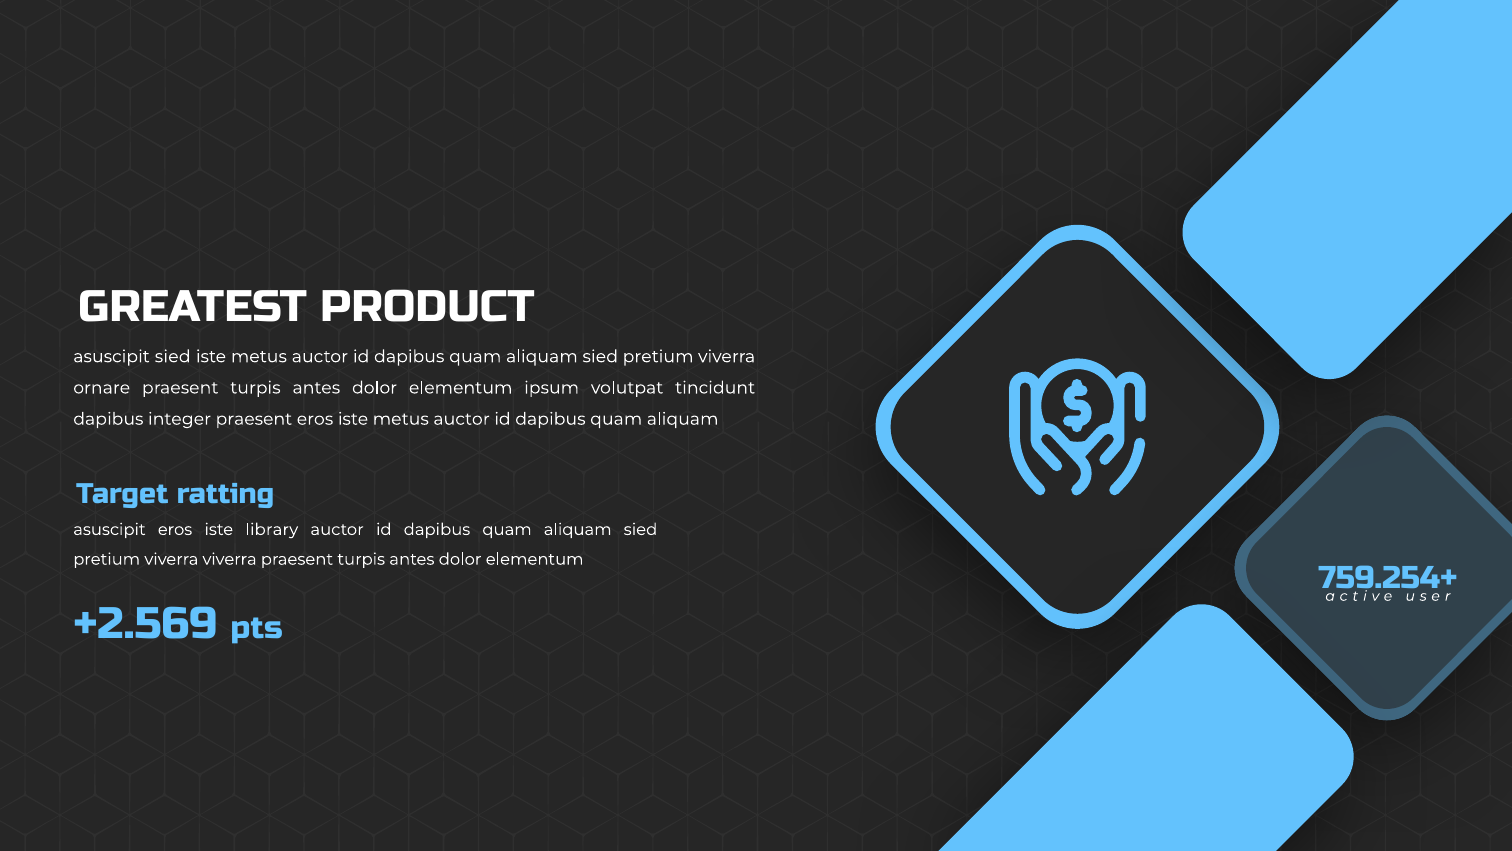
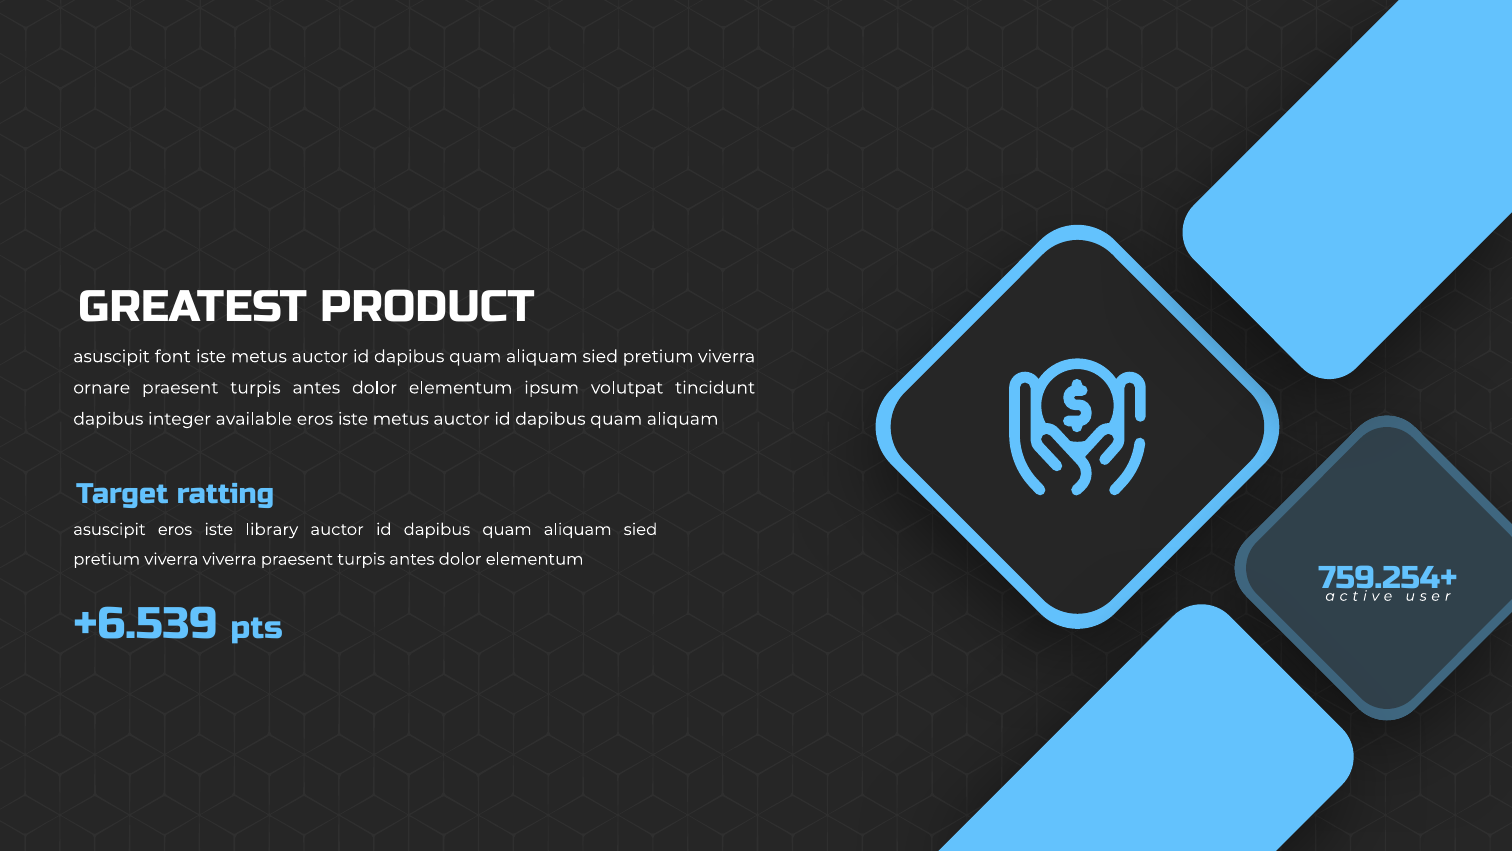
asuscipit sied: sied -> font
integer praesent: praesent -> available
+2.569: +2.569 -> +6.539
